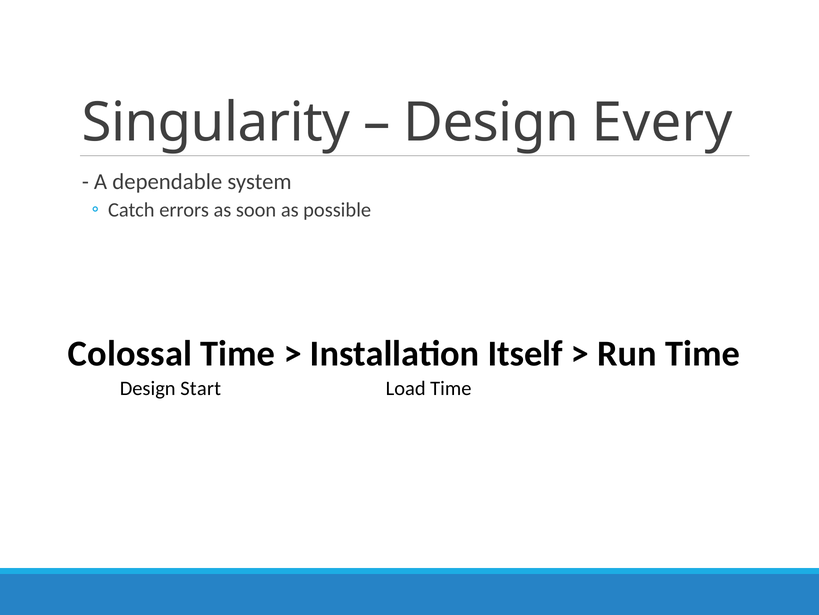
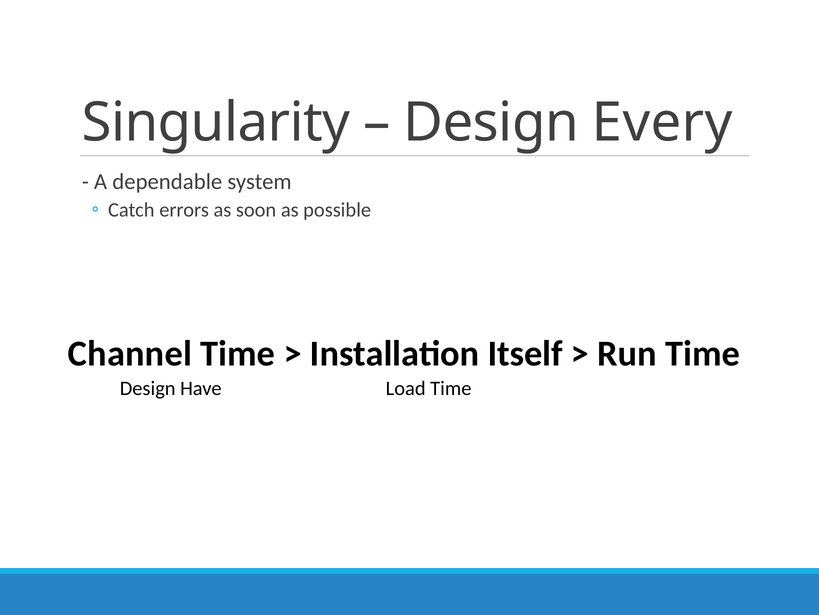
Colossal: Colossal -> Channel
Start: Start -> Have
